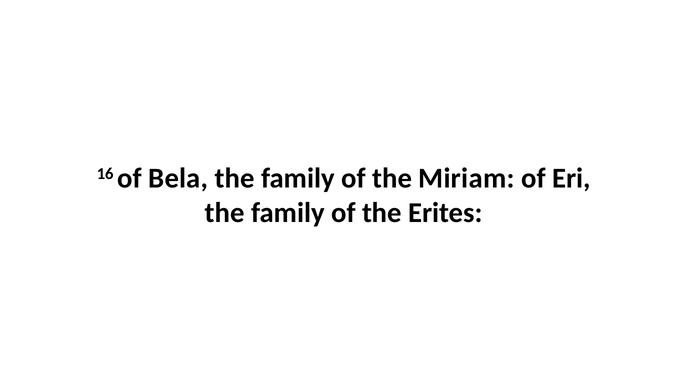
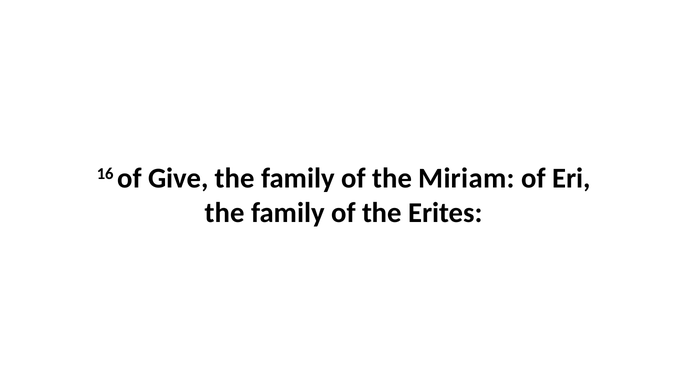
Bela: Bela -> Give
